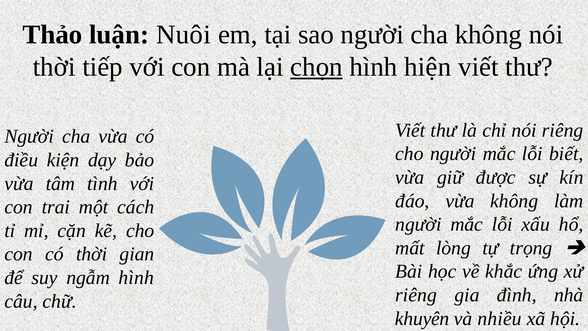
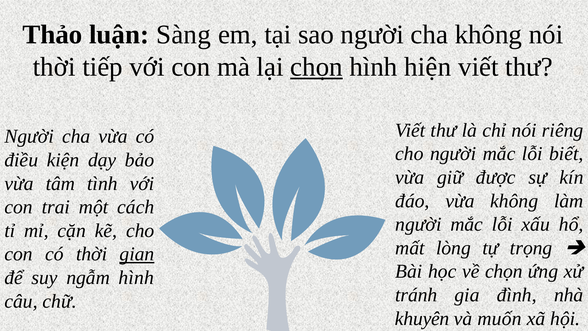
Nuôi: Nuôi -> Sàng
gian underline: none -> present
về khắc: khắc -> chọn
riêng at (416, 295): riêng -> tránh
nhiều: nhiều -> muốn
